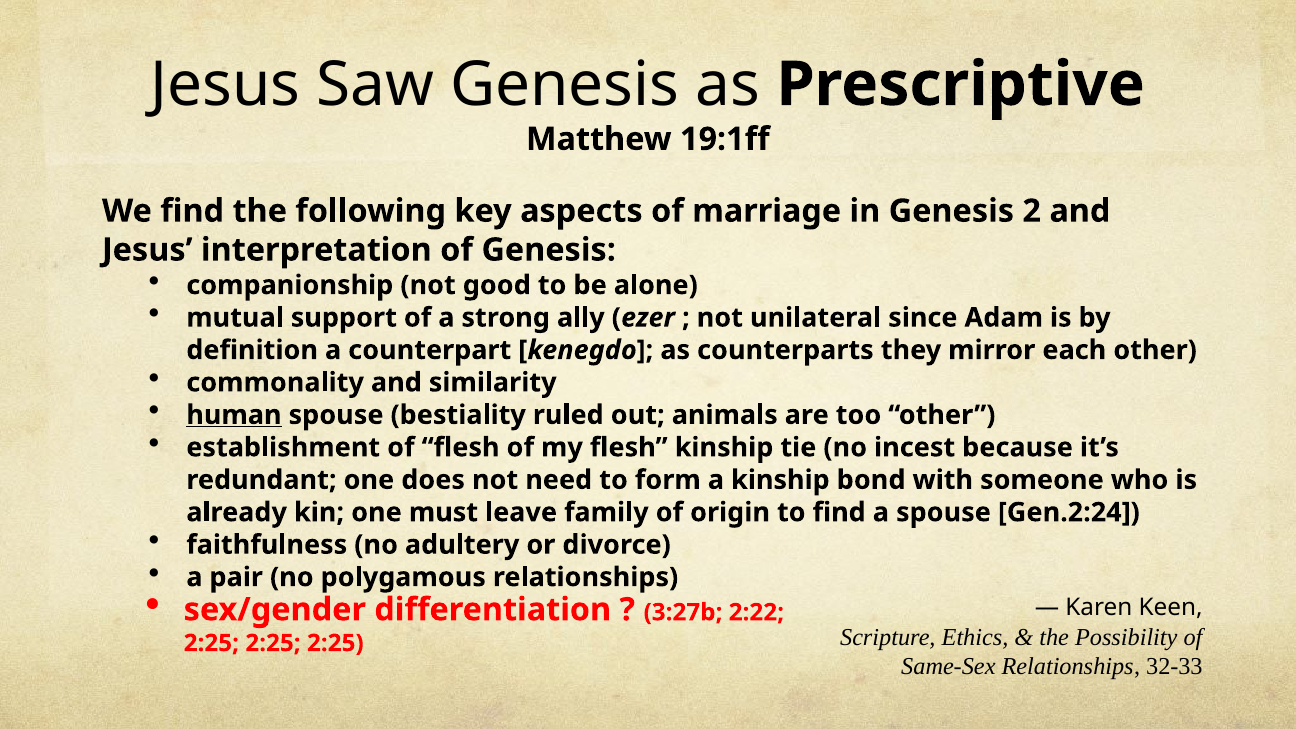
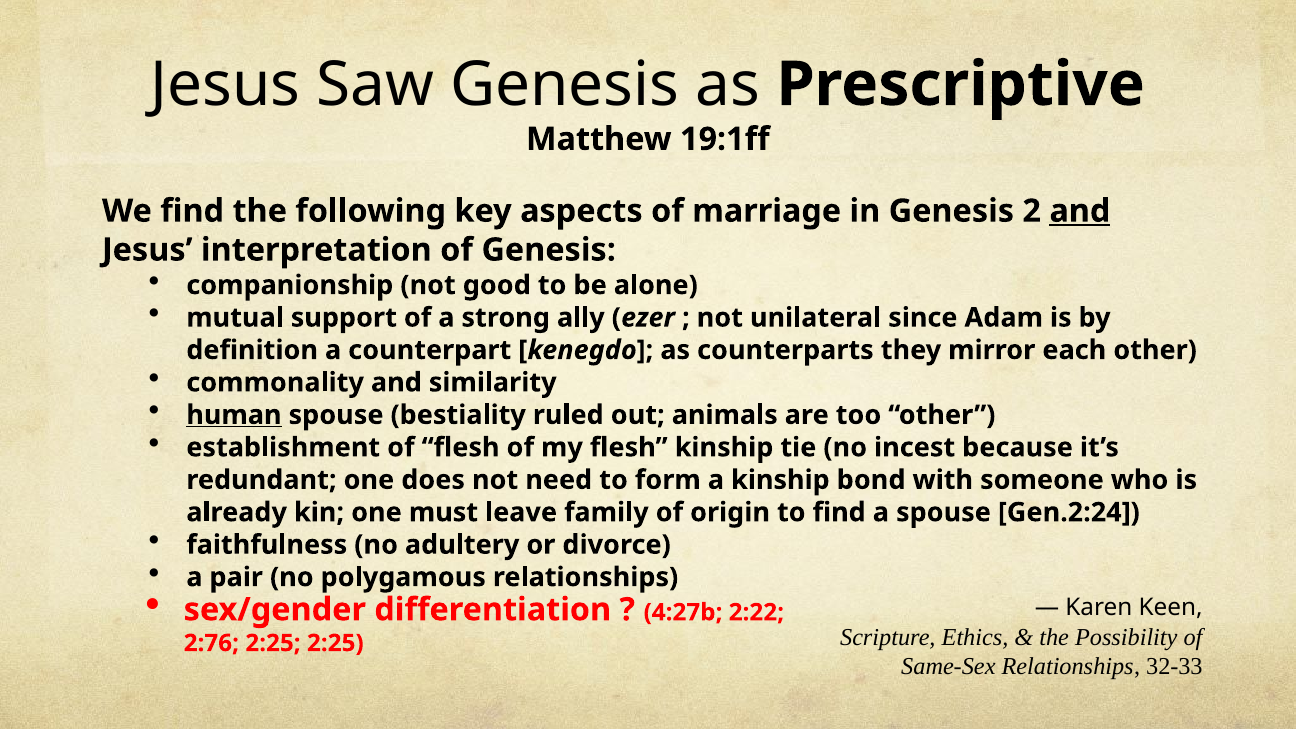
and at (1080, 211) underline: none -> present
3:27b: 3:27b -> 4:27b
2:25 at (211, 643): 2:25 -> 2:76
